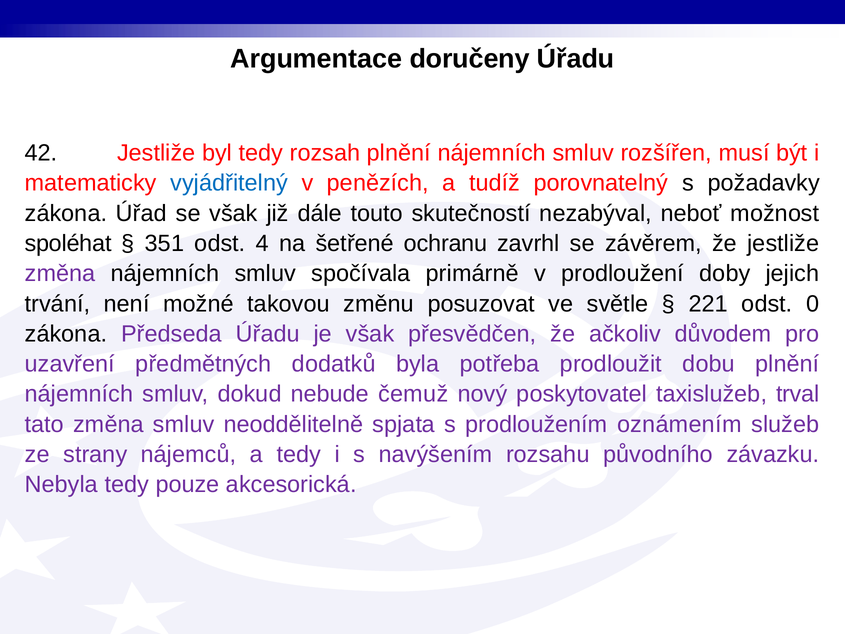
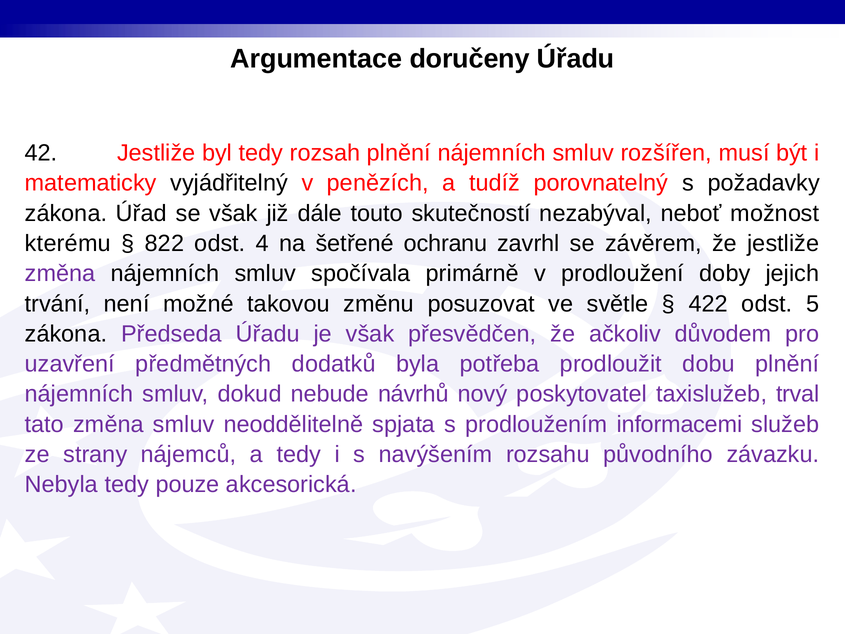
vyjádřitelný colour: blue -> black
spoléhat: spoléhat -> kterému
351: 351 -> 822
221: 221 -> 422
0: 0 -> 5
čemuž: čemuž -> návrhů
oznámením: oznámením -> informacemi
